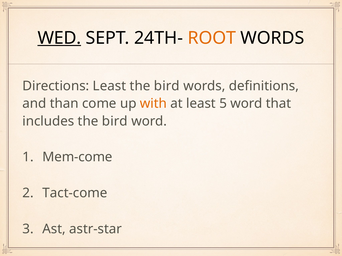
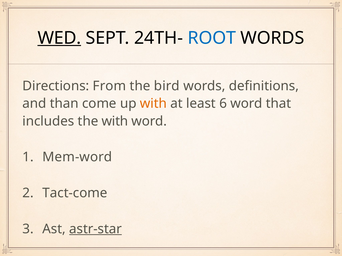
ROOT colour: orange -> blue
Directions Least: Least -> From
5: 5 -> 6
includes the bird: bird -> with
Mem-come: Mem-come -> Mem-word
astr-star underline: none -> present
